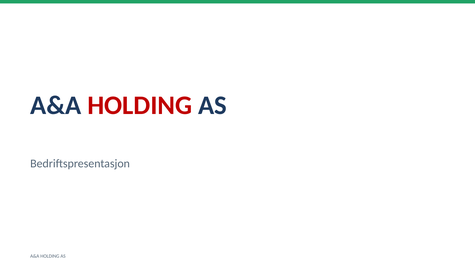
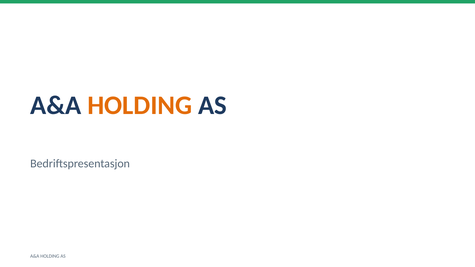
HOLDING at (140, 105) colour: red -> orange
